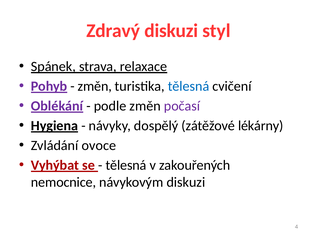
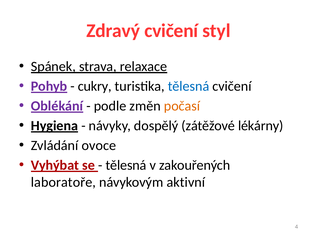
Zdravý diskuzi: diskuzi -> cvičení
změn at (95, 86): změn -> cukry
počasí colour: purple -> orange
nemocnice: nemocnice -> laboratoře
návykovým diskuzi: diskuzi -> aktivní
